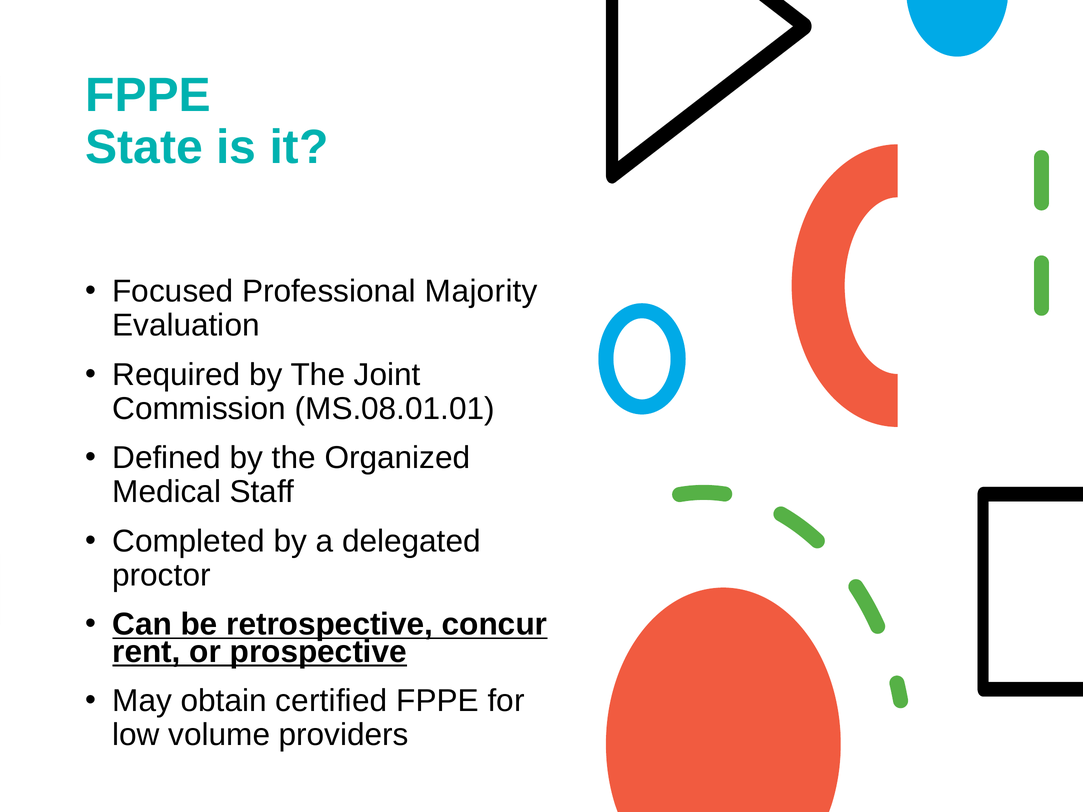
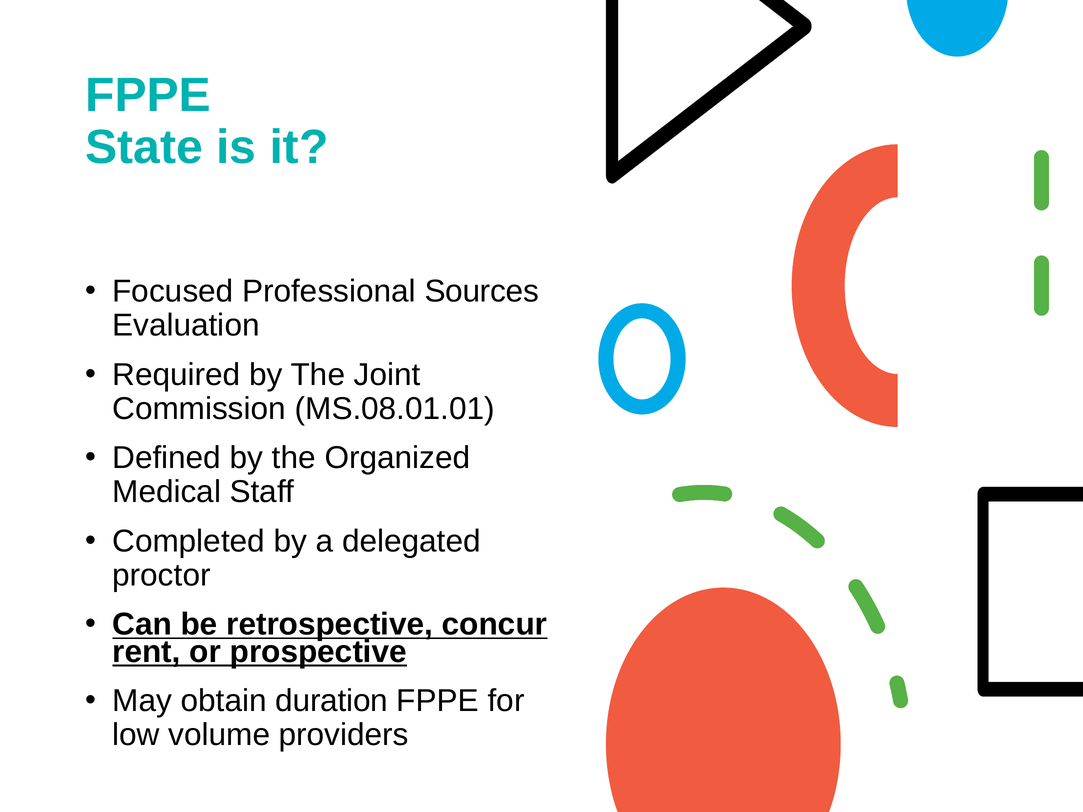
Majority: Majority -> Sources
certified: certified -> duration
